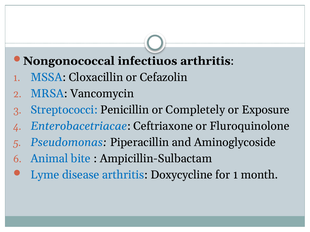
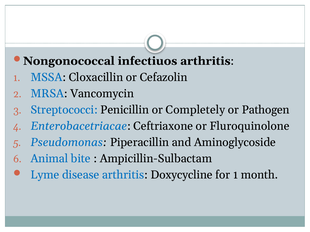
Exposure: Exposure -> Pathogen
